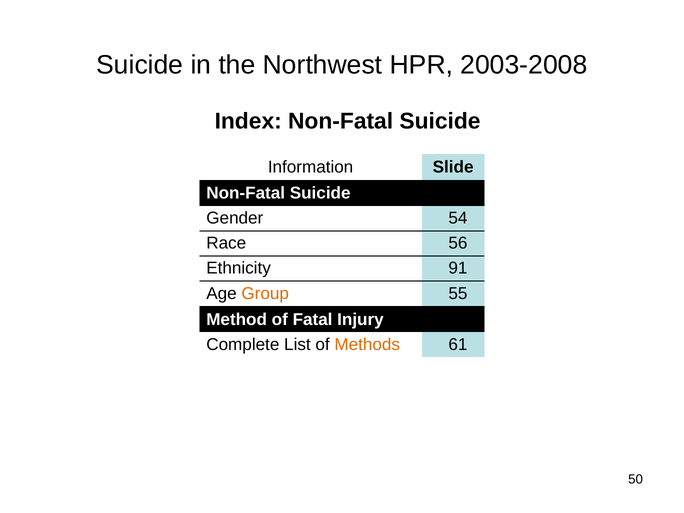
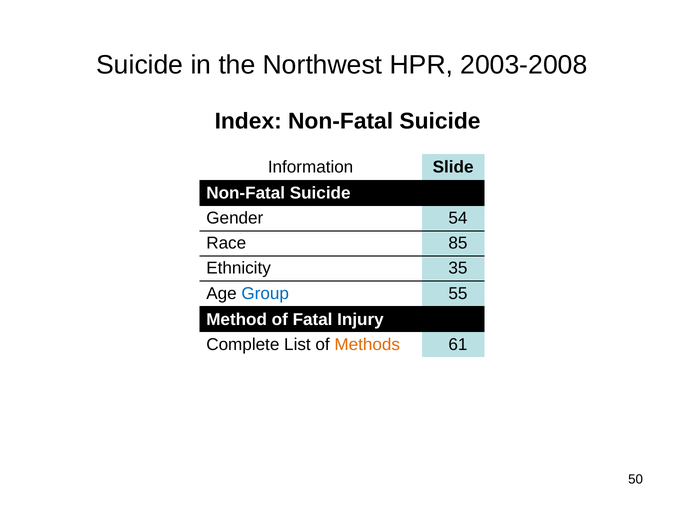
56: 56 -> 85
91: 91 -> 35
Group colour: orange -> blue
